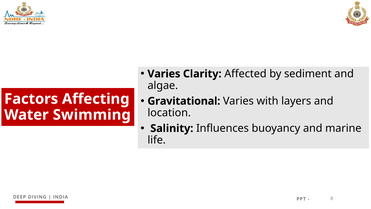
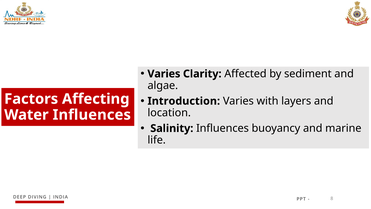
Gravitational: Gravitational -> Introduction
Water Swimming: Swimming -> Influences
